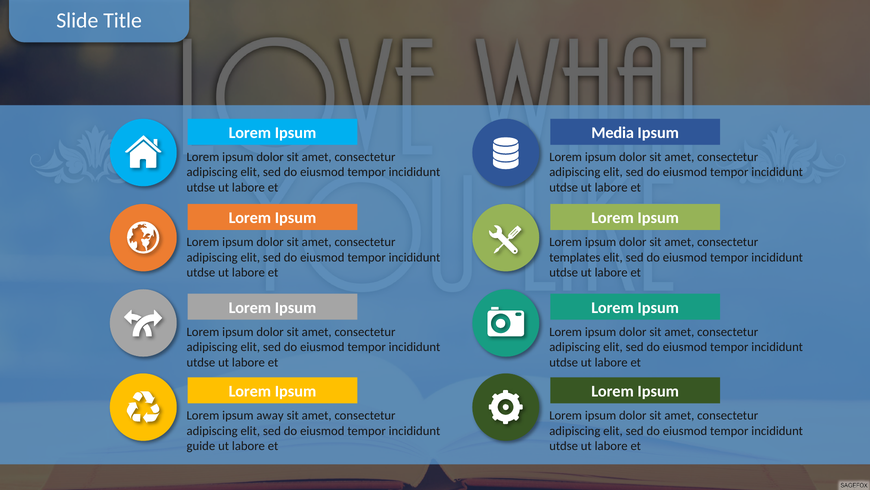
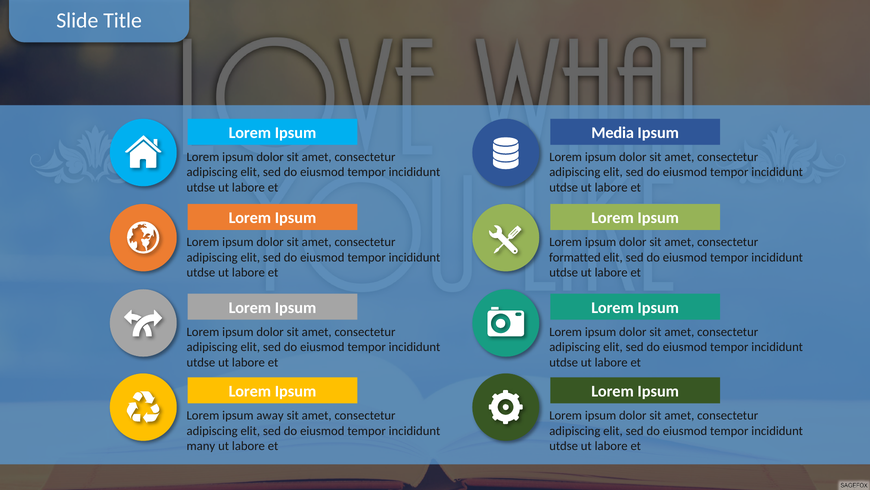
templates: templates -> formatted
guide: guide -> many
